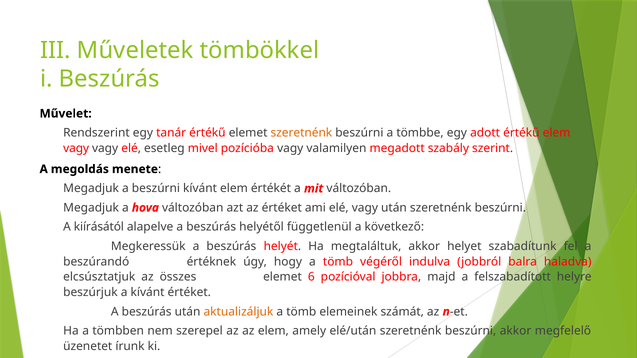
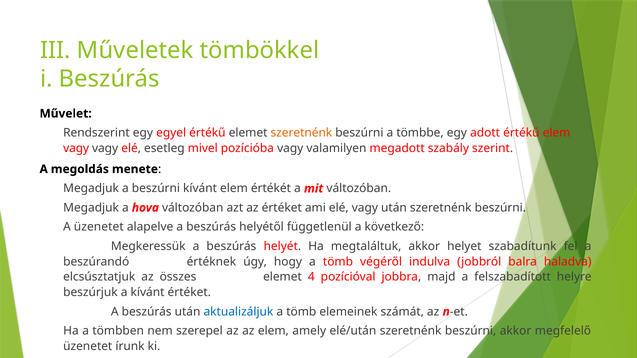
tanár: tanár -> egyel
A kiírásától: kiírásától -> üzenetet
6: 6 -> 4
aktualizáljuk colour: orange -> blue
